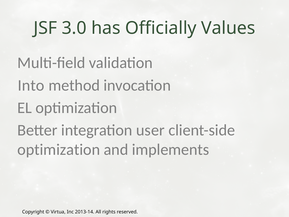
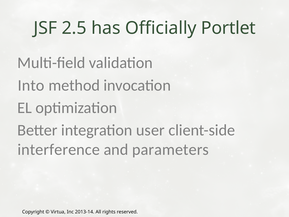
3.0: 3.0 -> 2.5
Values: Values -> Portlet
optimization at (59, 149): optimization -> interference
implements: implements -> parameters
